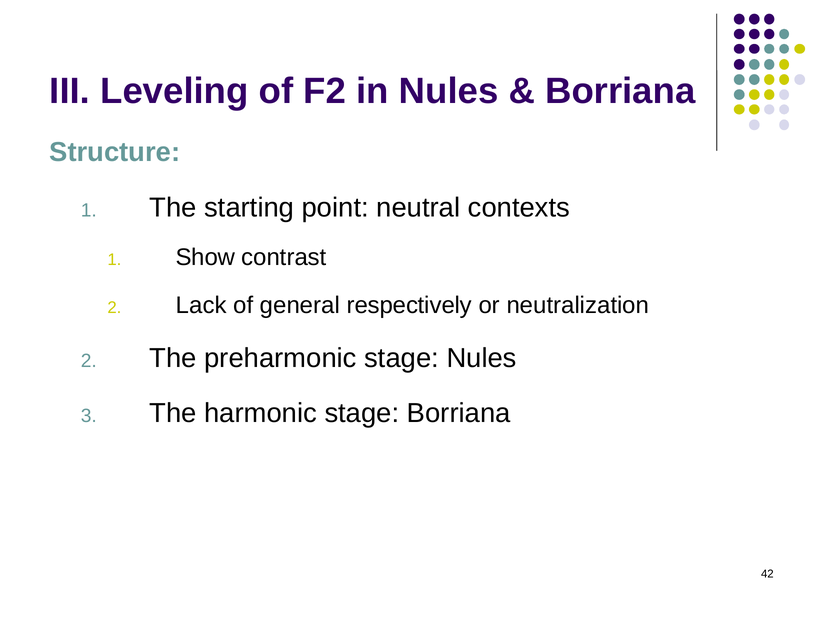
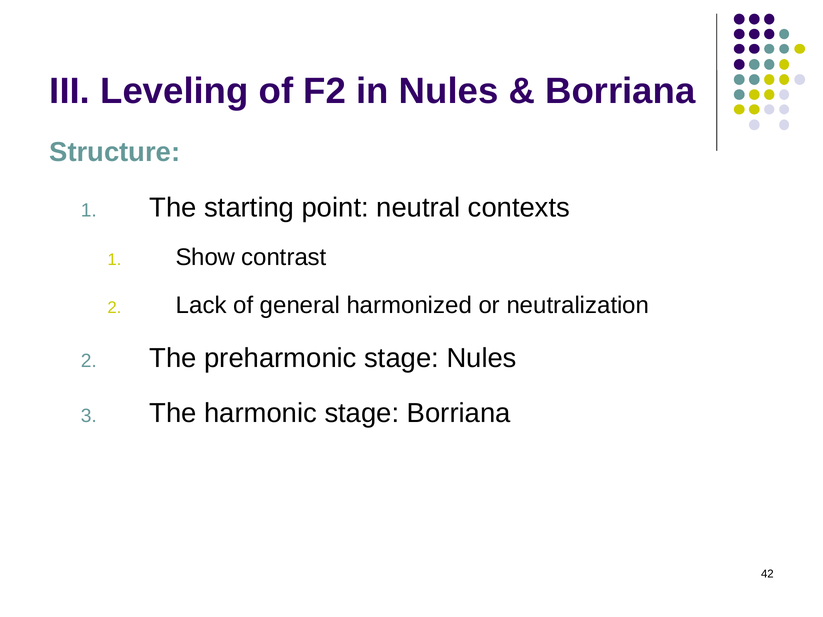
respectively: respectively -> harmonized
